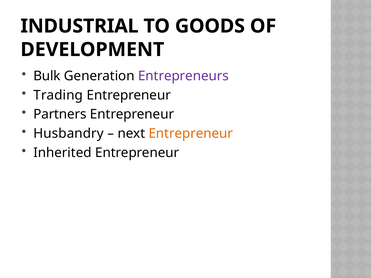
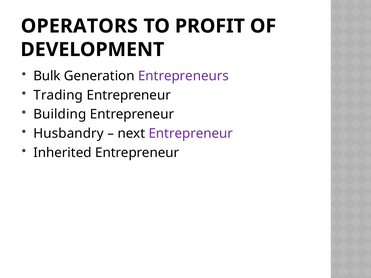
INDUSTRIAL: INDUSTRIAL -> OPERATORS
GOODS: GOODS -> PROFIT
Partners: Partners -> Building
Entrepreneur at (191, 134) colour: orange -> purple
